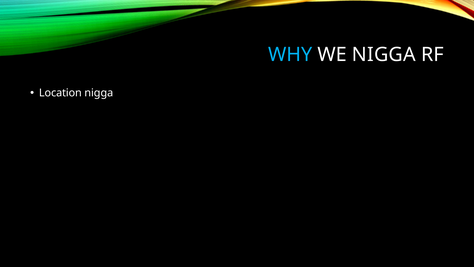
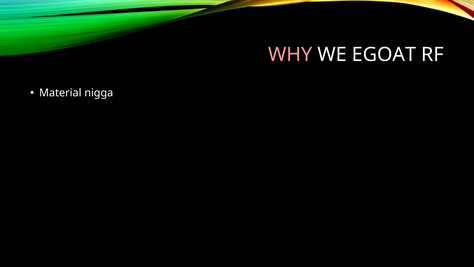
WHY colour: light blue -> pink
WE NIGGA: NIGGA -> EGOAT
Location: Location -> Material
